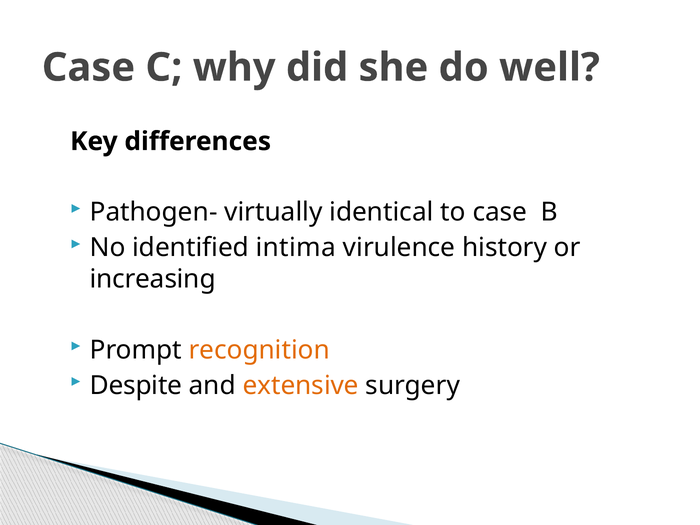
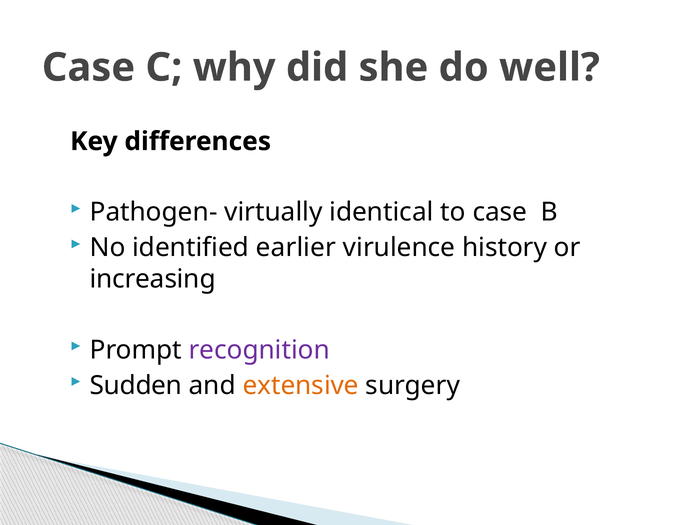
intima: intima -> earlier
recognition colour: orange -> purple
Despite: Despite -> Sudden
